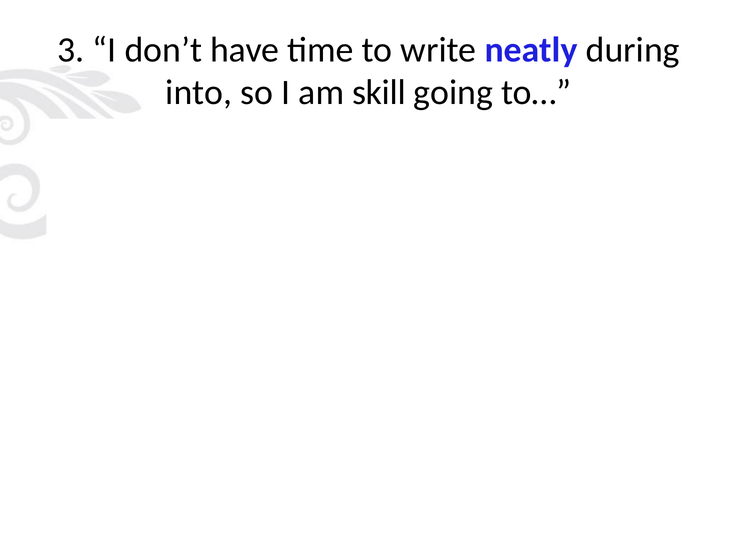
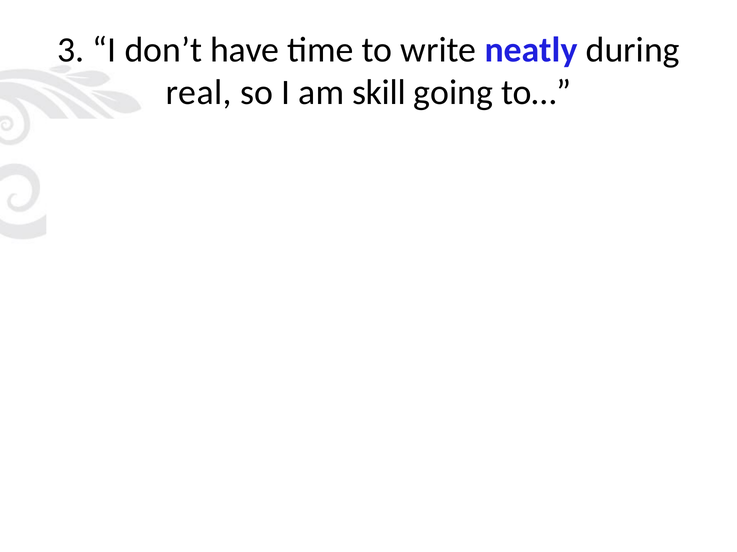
into: into -> real
